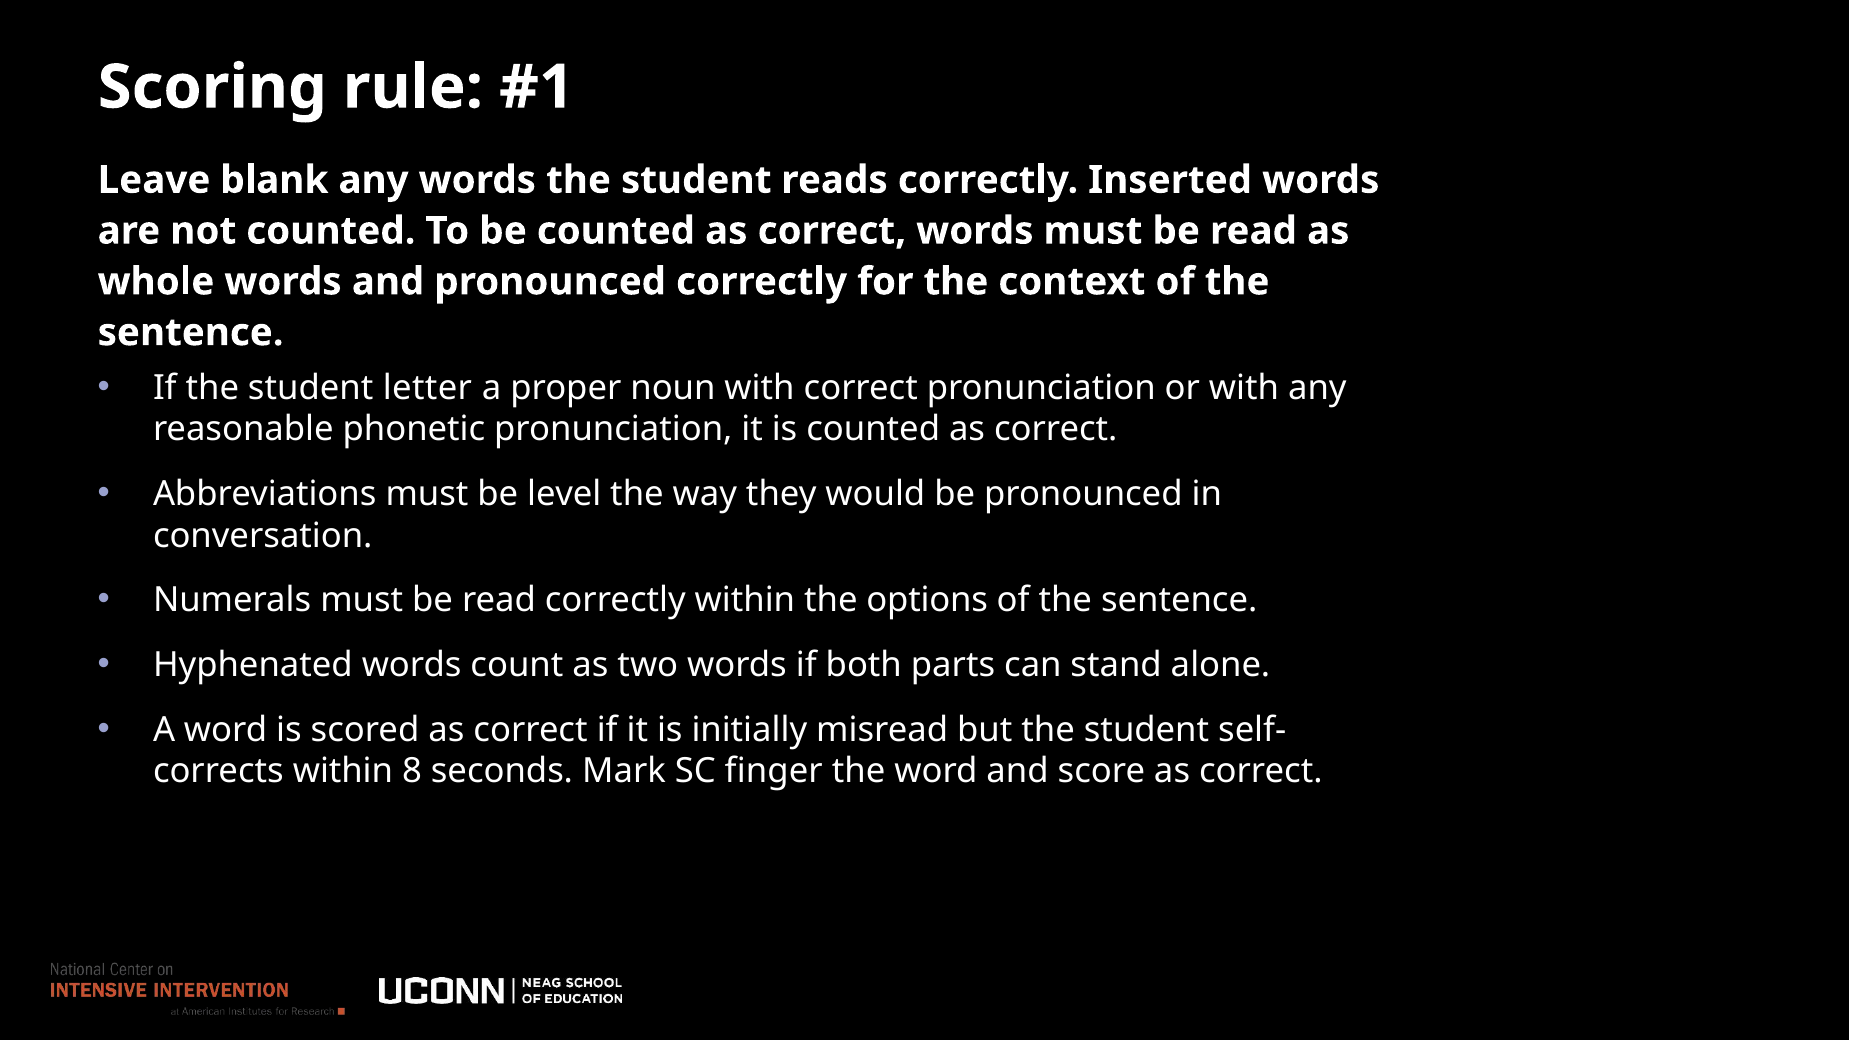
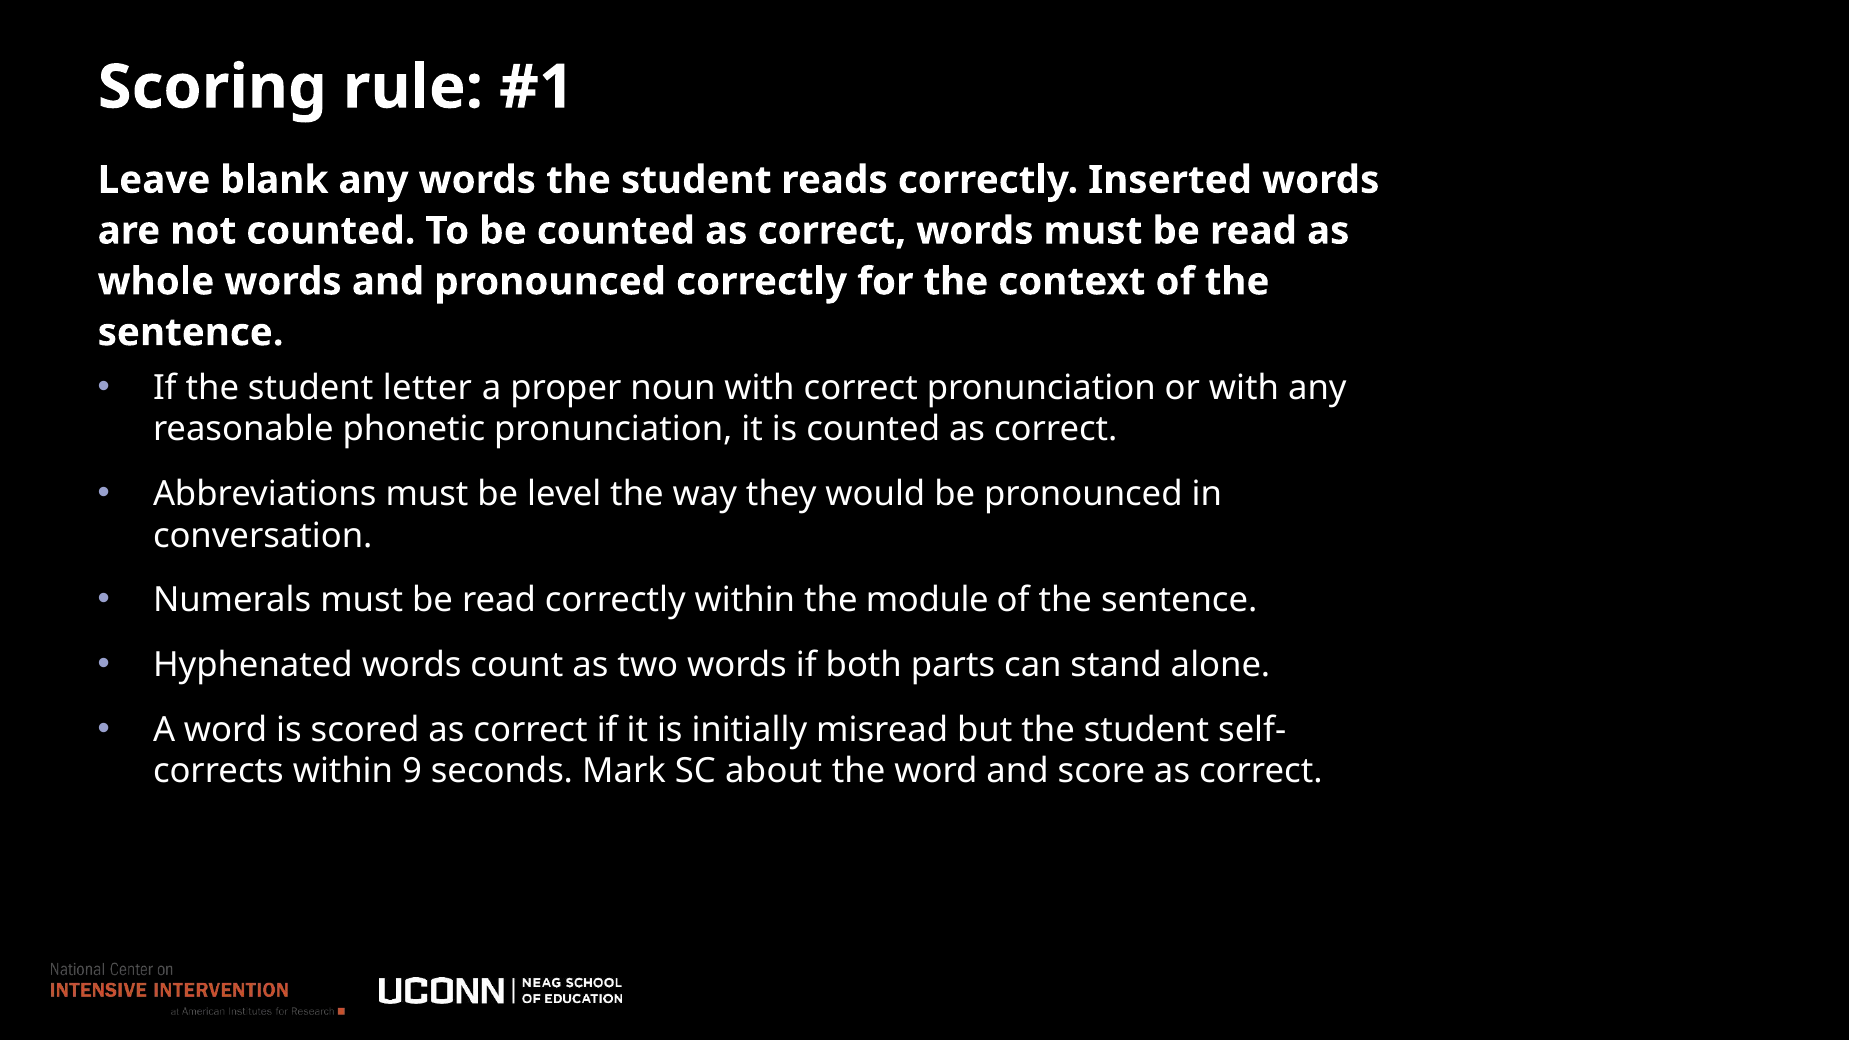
options: options -> module
8: 8 -> 9
finger: finger -> about
